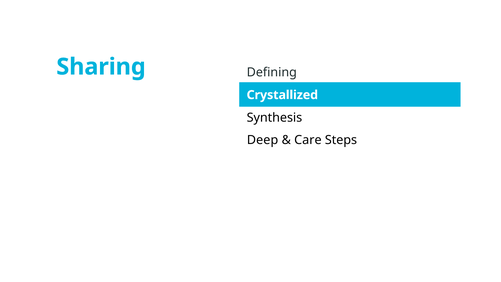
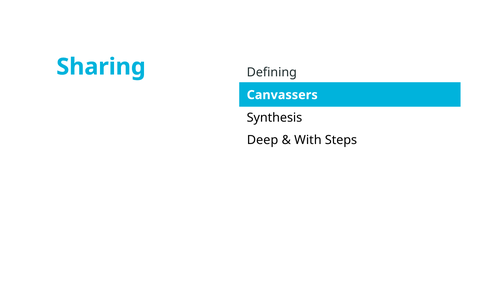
Crystallized: Crystallized -> Canvassers
Care: Care -> With
